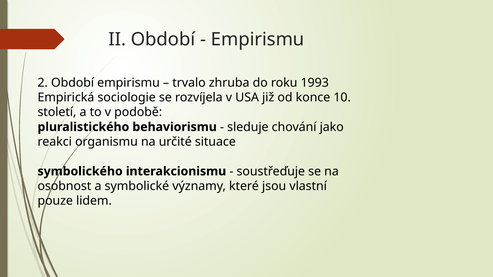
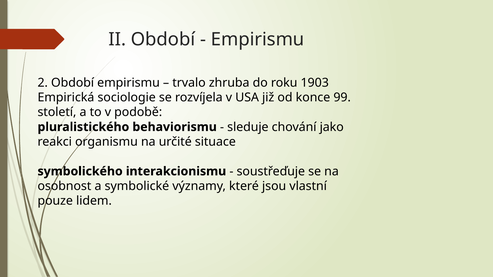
1993: 1993 -> 1903
10: 10 -> 99
